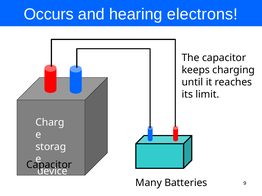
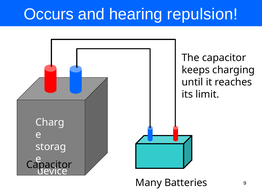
electrons: electrons -> repulsion
